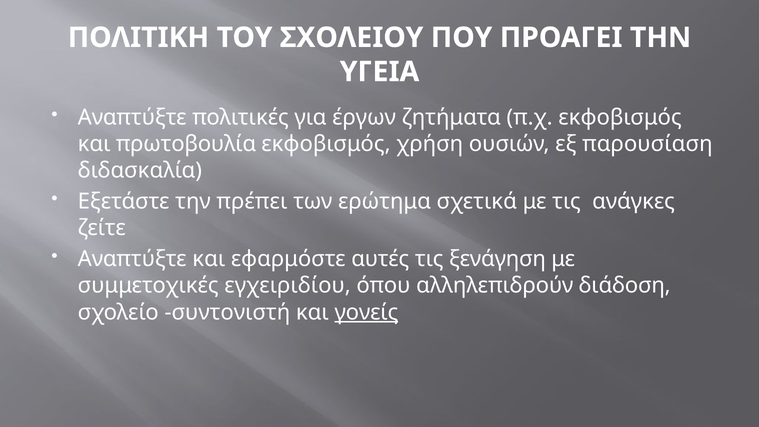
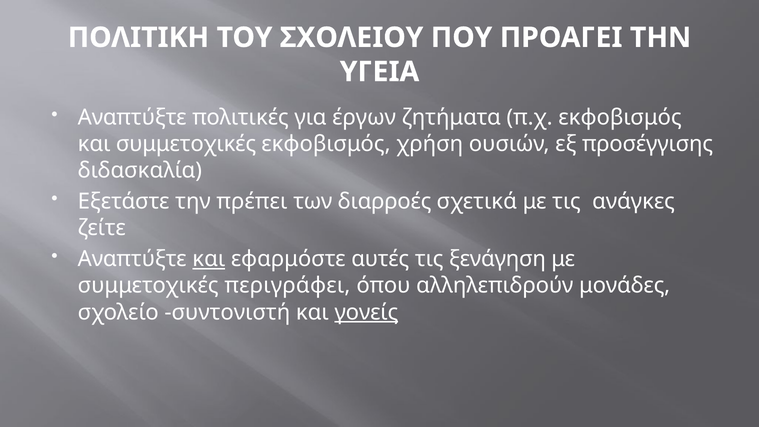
και πρωτοβουλία: πρωτοβουλία -> συμμετοχικές
παρουσίαση: παρουσίαση -> προσέγγισης
ερώτημα: ερώτημα -> διαρροές
και at (209, 259) underline: none -> present
εγχειριδίου: εγχειριδίου -> περιγράφει
διάδοση: διάδοση -> μονάδες
